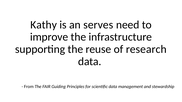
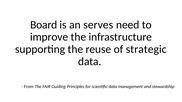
Kathy: Kathy -> Board
research: research -> strategic
